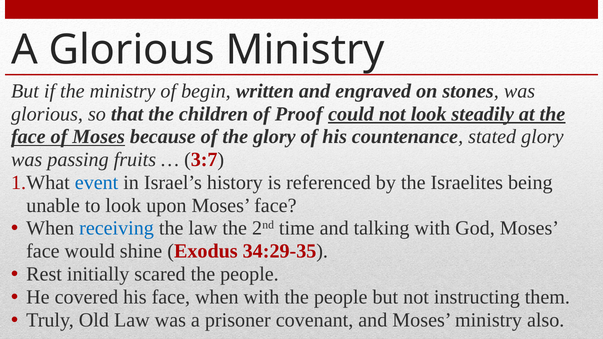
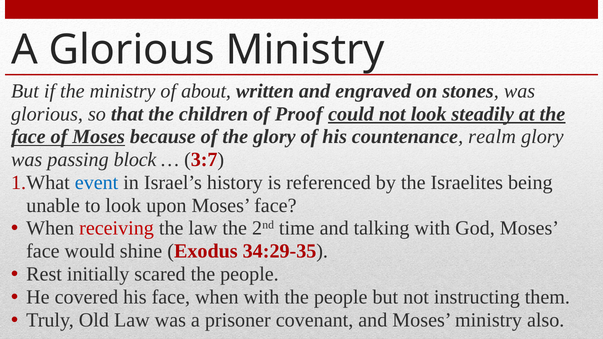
begin: begin -> about
stated: stated -> realm
fruits: fruits -> block
receiving colour: blue -> red
